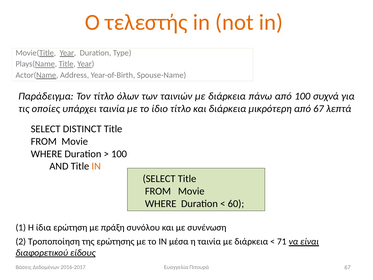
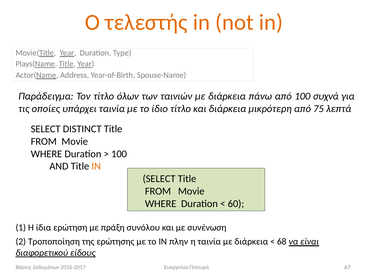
από 67: 67 -> 75
μέσα: μέσα -> πλην
71: 71 -> 68
